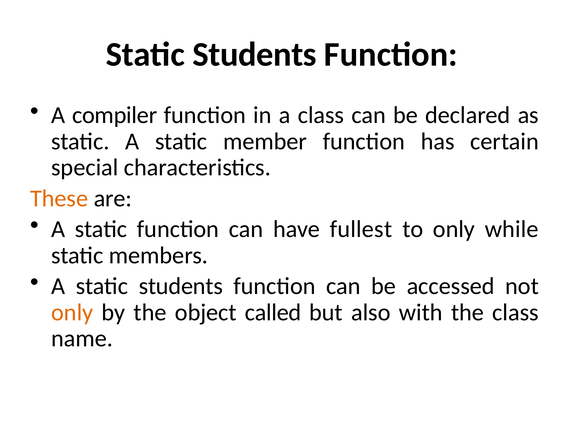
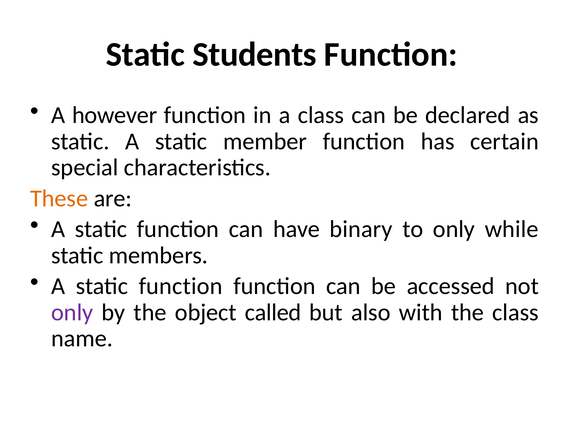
compiler: compiler -> however
fullest: fullest -> binary
students at (181, 286): students -> function
only at (72, 312) colour: orange -> purple
